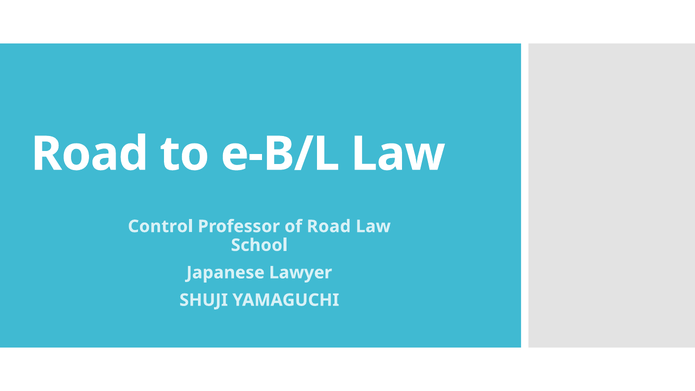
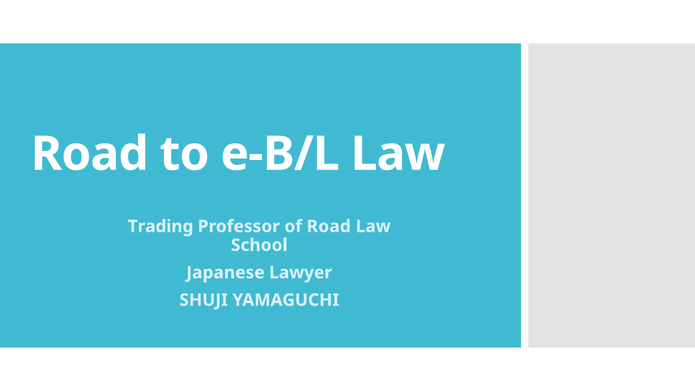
Control: Control -> Trading
